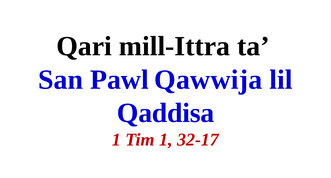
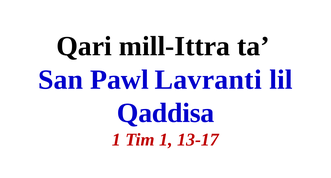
Qawwija: Qawwija -> Lavranti
32-17: 32-17 -> 13-17
